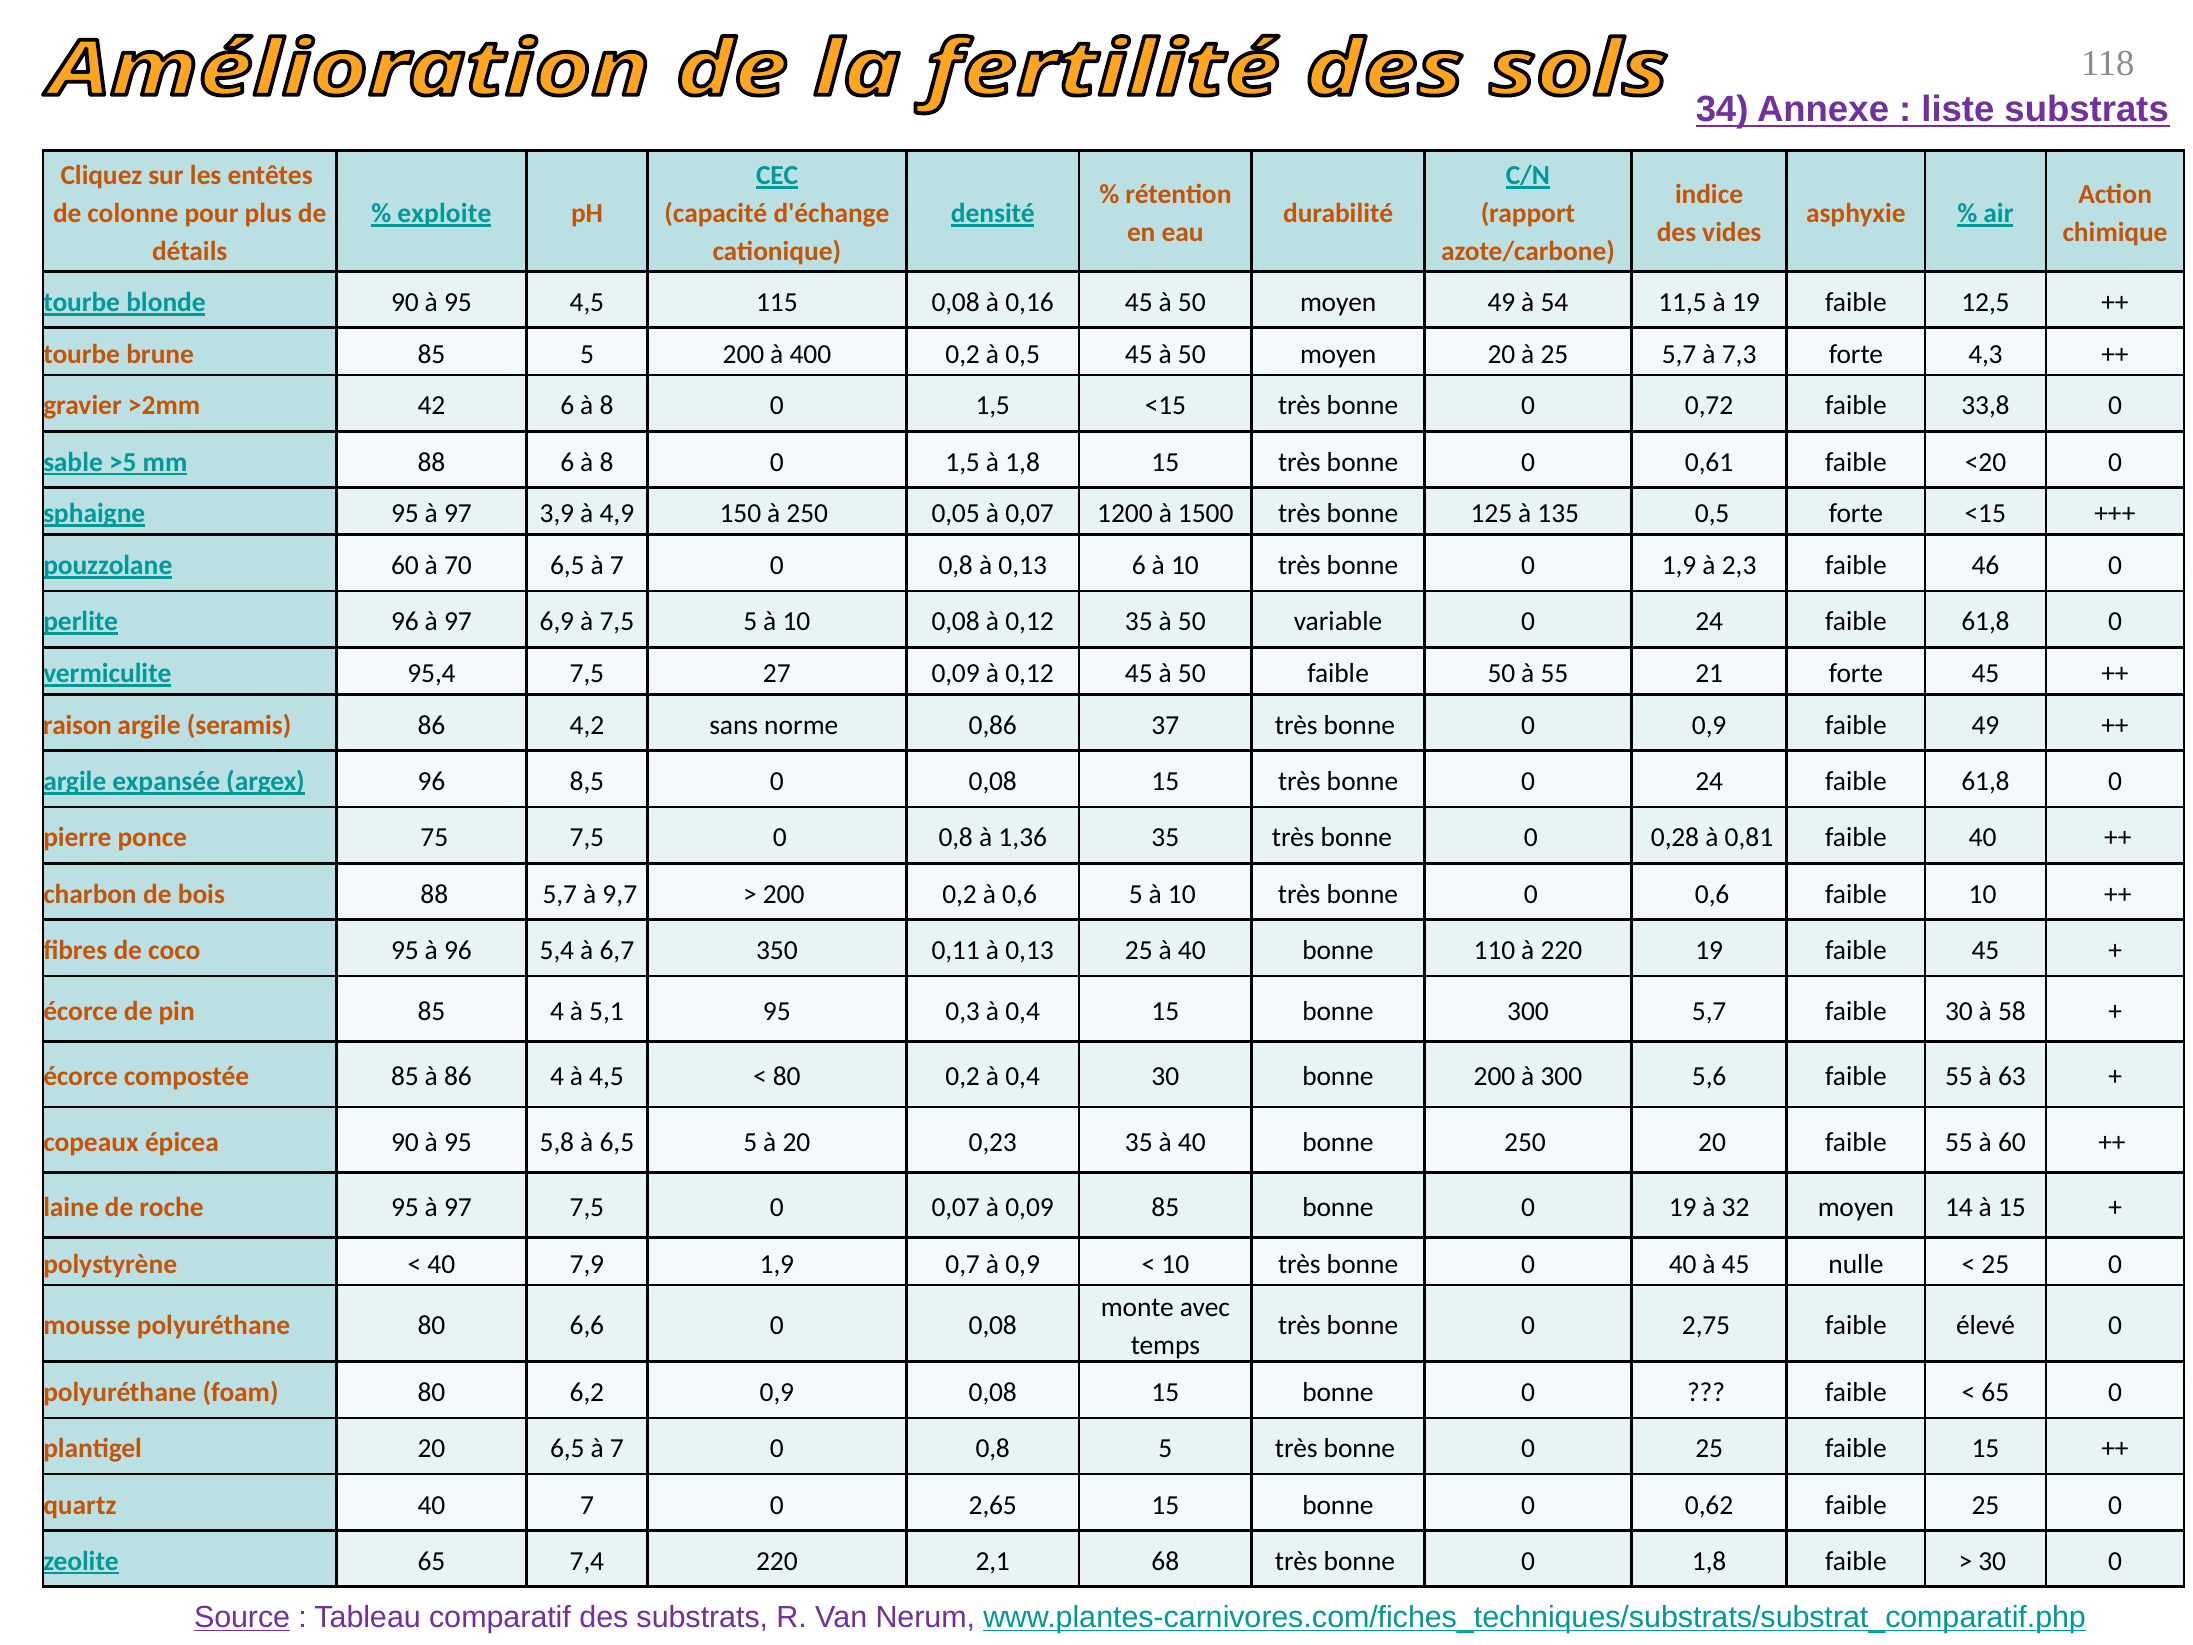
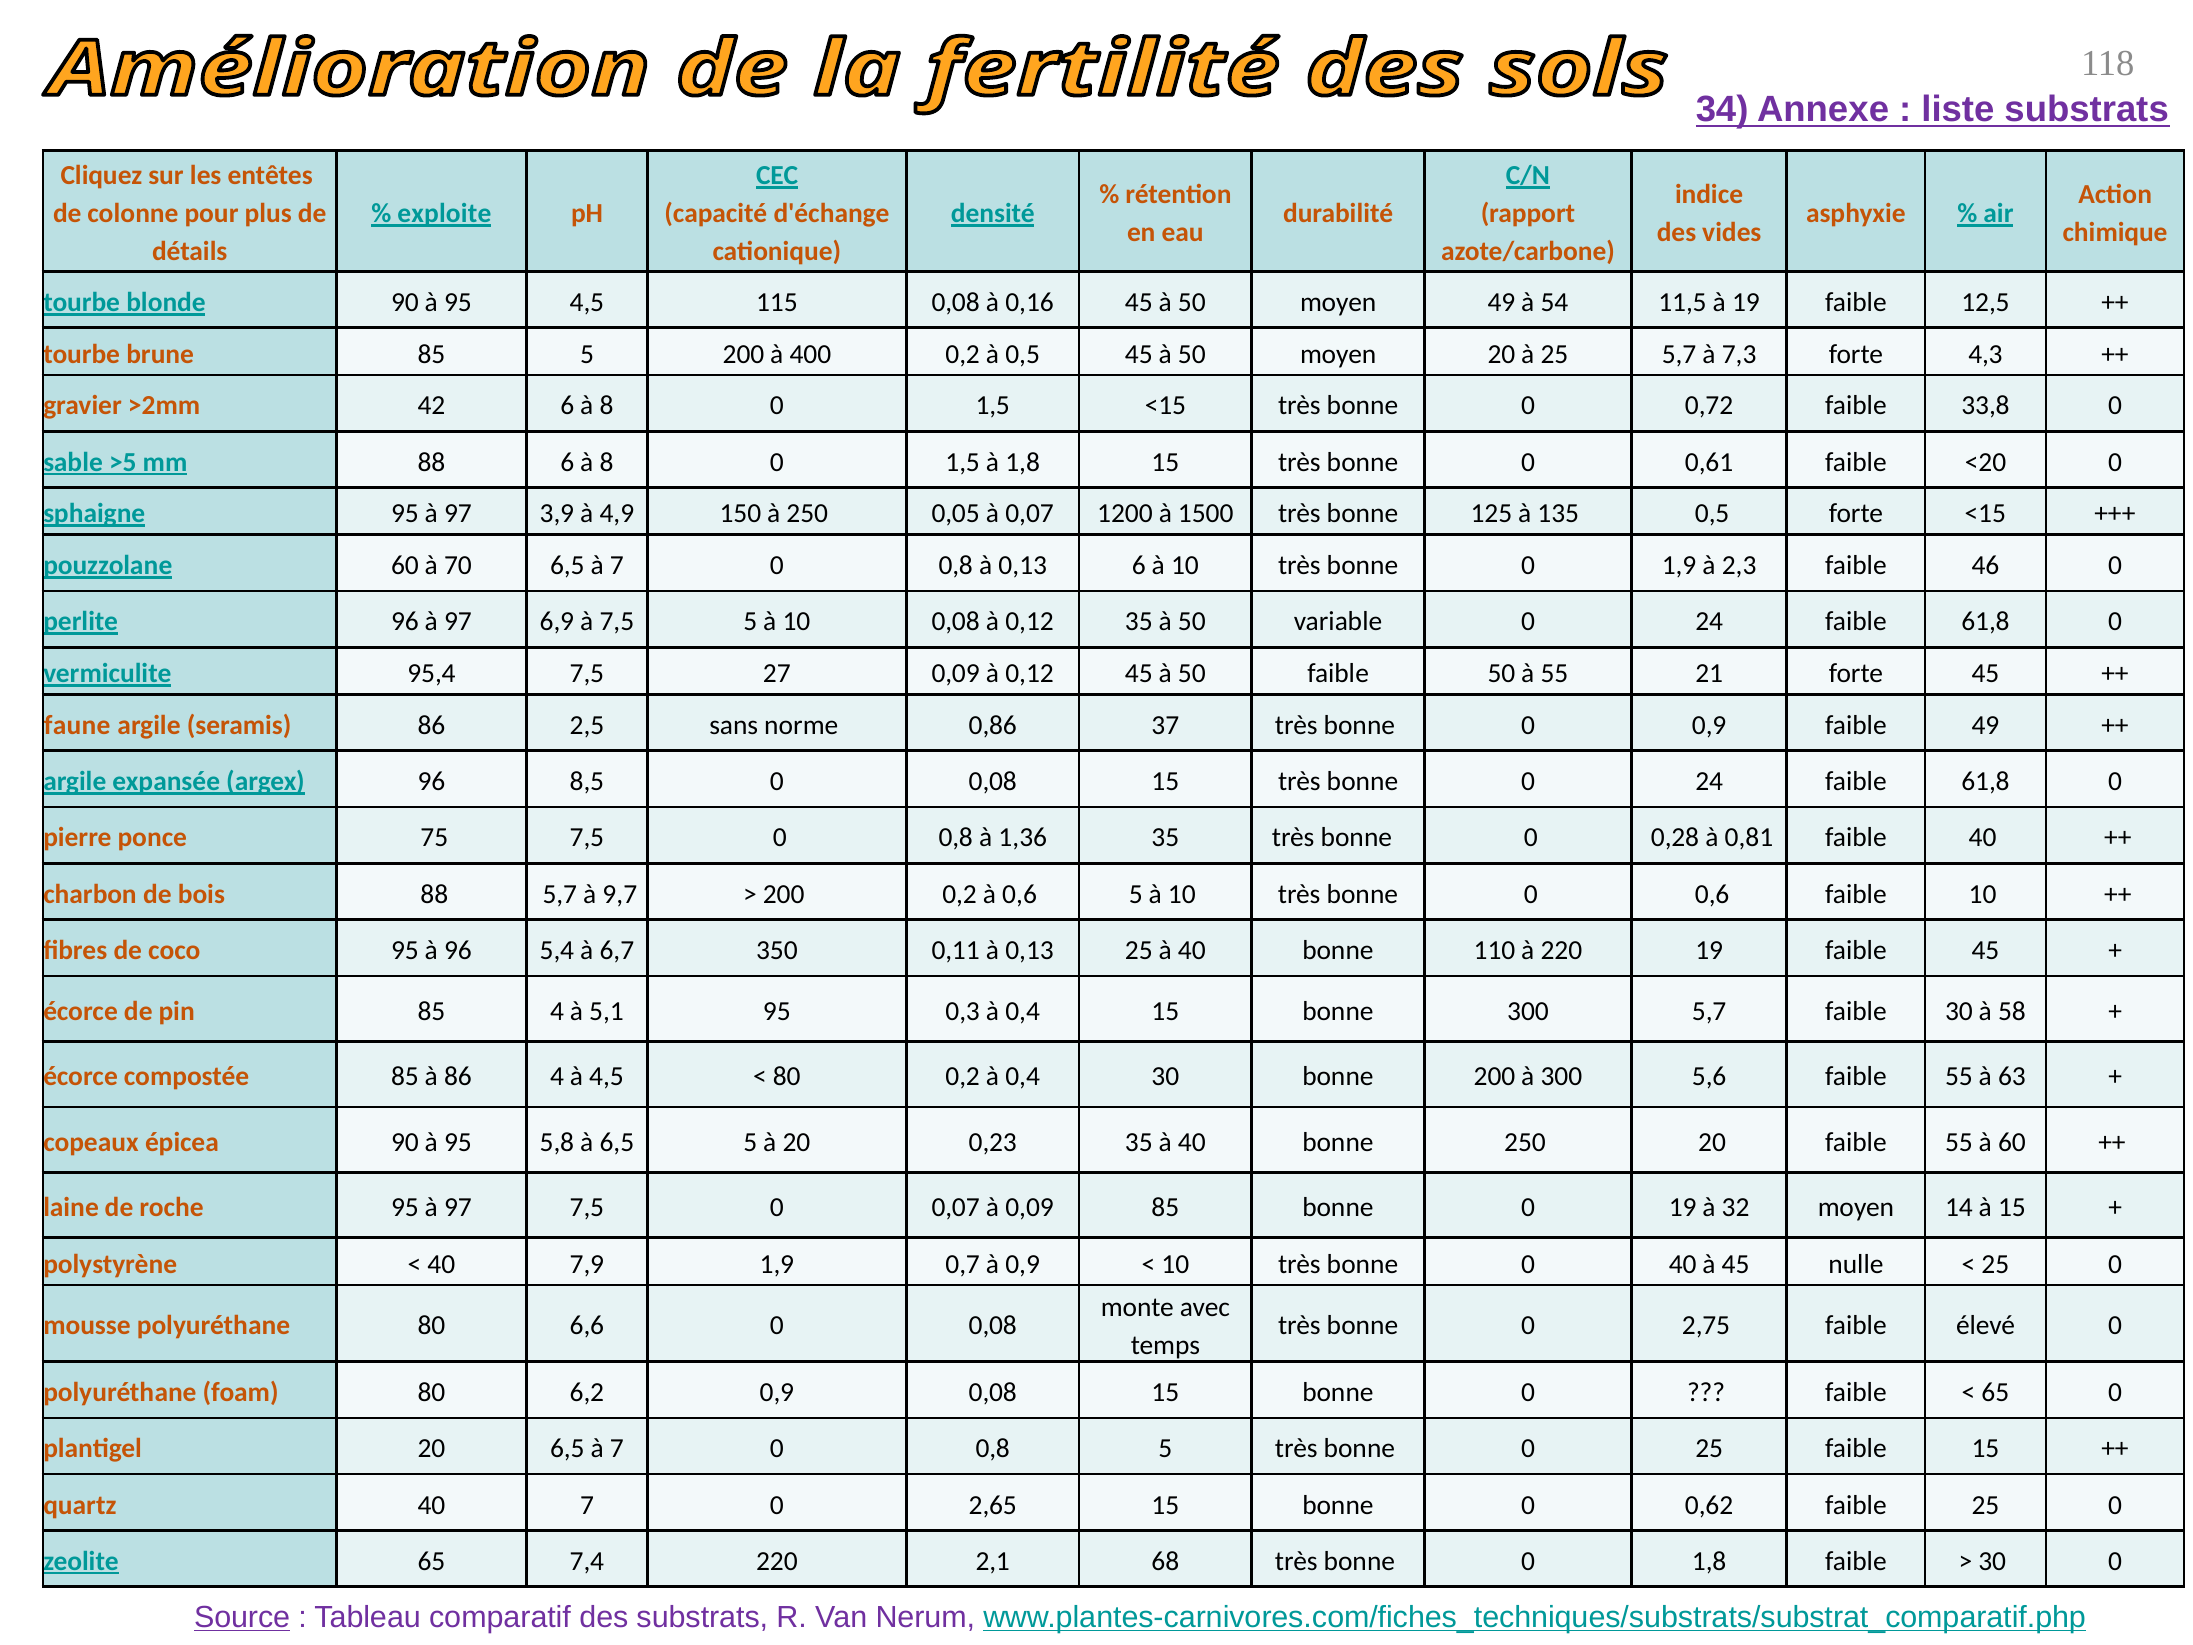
raison: raison -> faune
4,2: 4,2 -> 2,5
